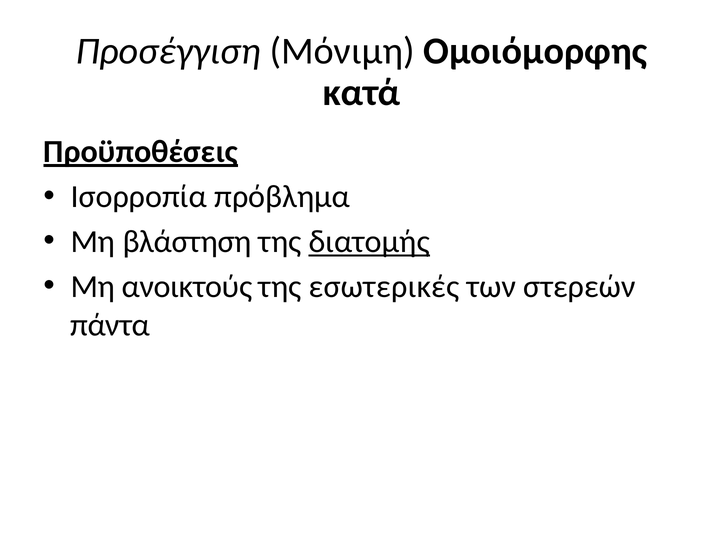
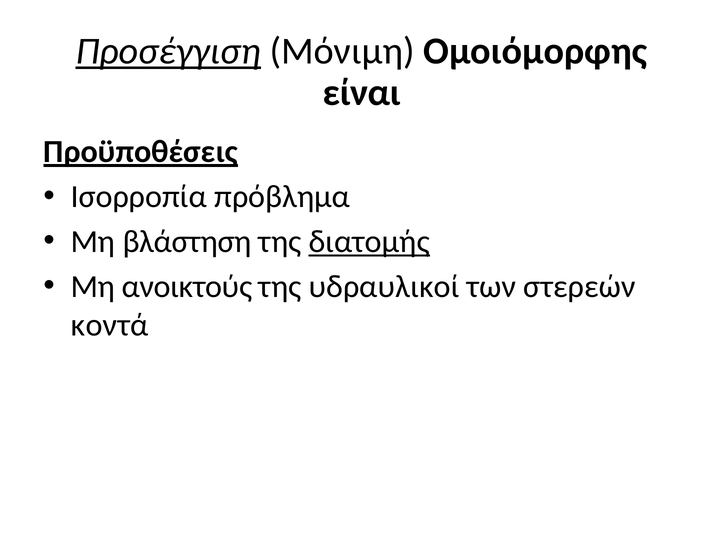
Προσέγγιση underline: none -> present
κατά: κατά -> είναι
εσωτερικές: εσωτερικές -> υδραυλικοί
πάντα: πάντα -> κοντά
